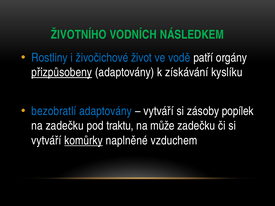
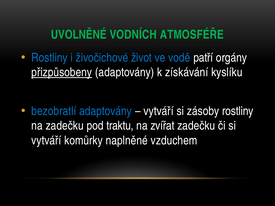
ŽIVOTNÍHO: ŽIVOTNÍHO -> UVOLNĚNÉ
NÁSLEDKEM: NÁSLEDKEM -> ATMOSFÉŘE
zásoby popílek: popílek -> rostliny
může: může -> zvířat
komůrky underline: present -> none
